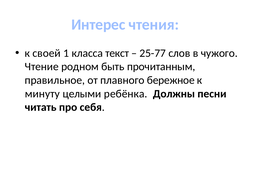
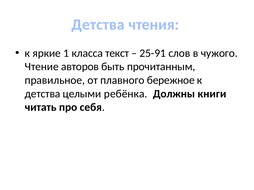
Интерес at (98, 25): Интерес -> Детства
своей: своей -> яркие
25-77: 25-77 -> 25-91
родном: родном -> авторов
минуту at (42, 94): минуту -> детства
песни: песни -> книги
